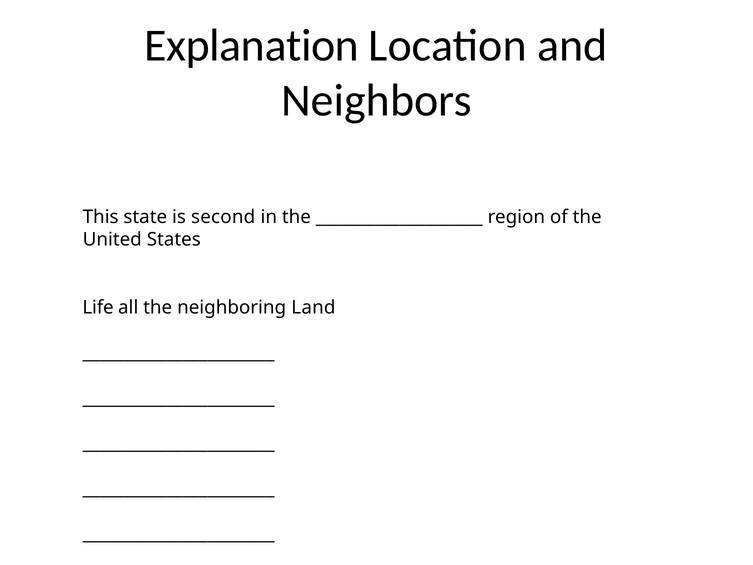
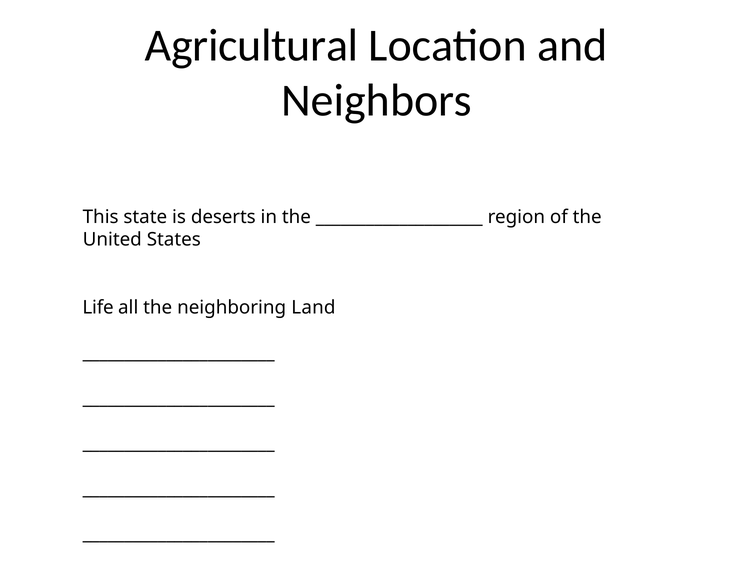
Explanation: Explanation -> Agricultural
second: second -> deserts
